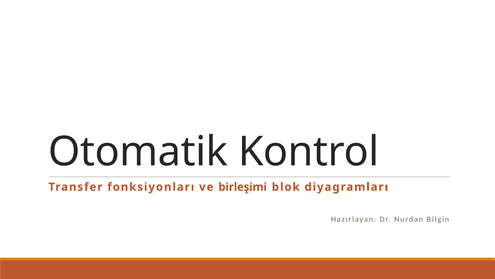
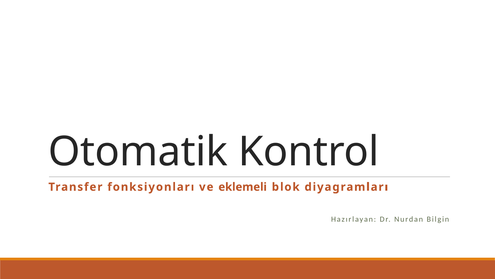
birleşimi: birleşimi -> eklemeli
